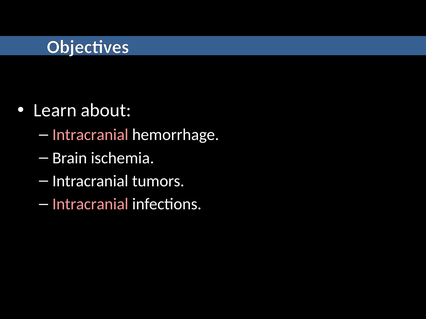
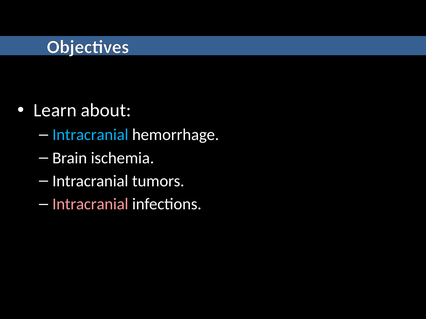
Intracranial at (90, 135) colour: pink -> light blue
